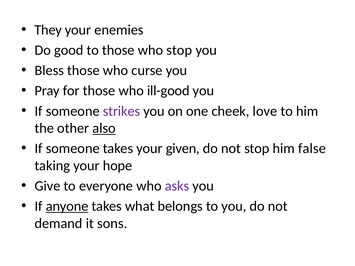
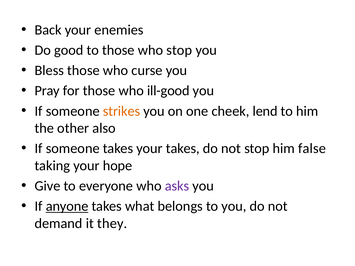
They: They -> Back
strikes colour: purple -> orange
love: love -> lend
also underline: present -> none
your given: given -> takes
sons: sons -> they
